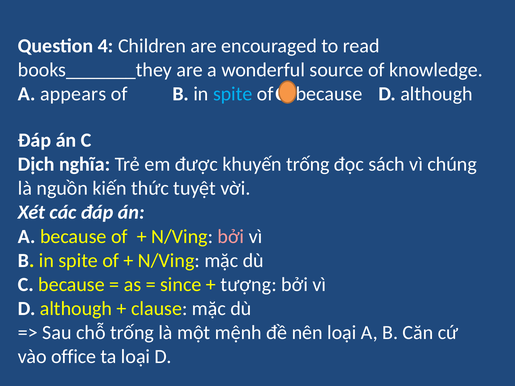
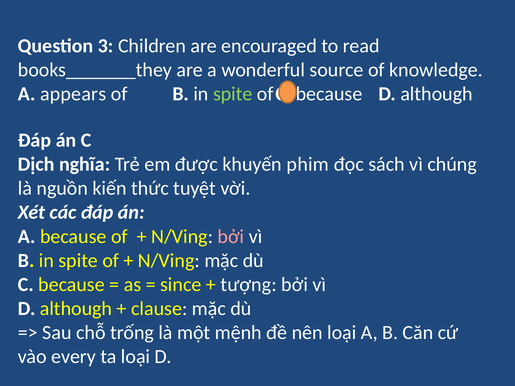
4: 4 -> 3
spite at (233, 94) colour: light blue -> light green
khuyến trống: trống -> phim
office: office -> every
